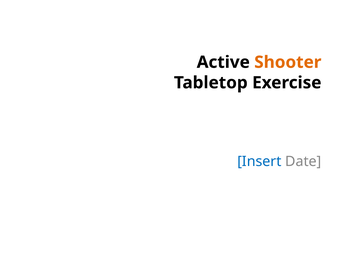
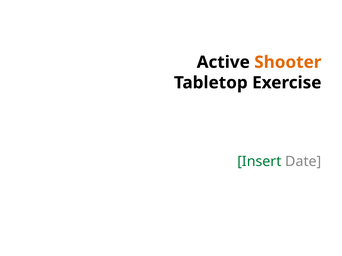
Insert colour: blue -> green
